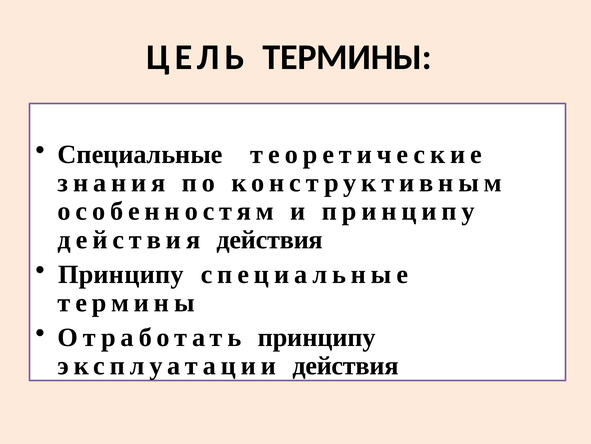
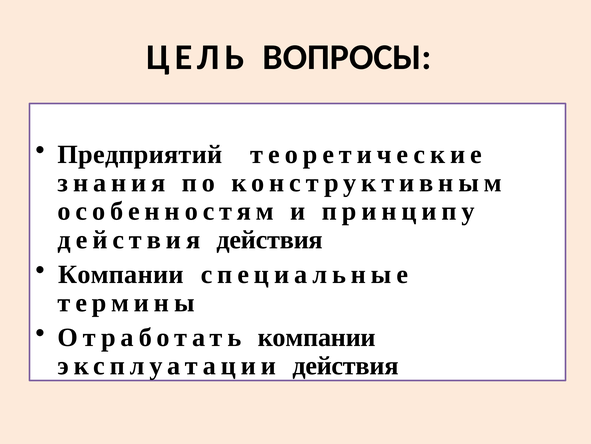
ЦЕЛЬ ТЕРМИНЫ: ТЕРМИНЫ -> ВОПРОСЫ
Специальные at (140, 154): Специальные -> Предприятий
Принципу at (121, 274): Принципу -> Компании
Отработать принципу: принципу -> компании
